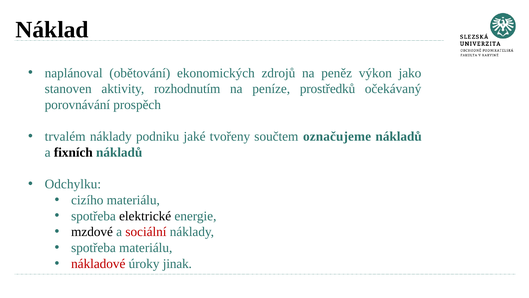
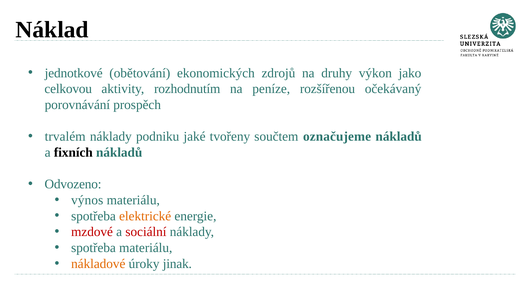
naplánoval: naplánoval -> jednotkové
peněz: peněz -> druhy
stanoven: stanoven -> celkovou
prostředků: prostředků -> rozšířenou
Odchylku: Odchylku -> Odvozeno
cizího: cizího -> výnos
elektrické colour: black -> orange
mzdové colour: black -> red
nákladové colour: red -> orange
